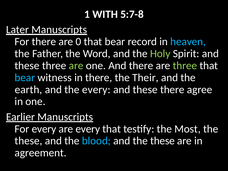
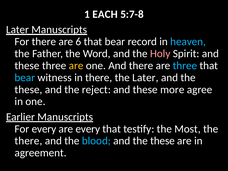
WITH: WITH -> EACH
0: 0 -> 6
Holy colour: light green -> pink
are at (76, 66) colour: light green -> yellow
three at (185, 66) colour: light green -> light blue
the Their: Their -> Later
earth at (28, 90): earth -> these
the every: every -> reject
these there: there -> more
these at (29, 141): these -> there
